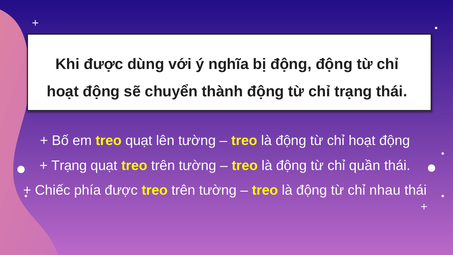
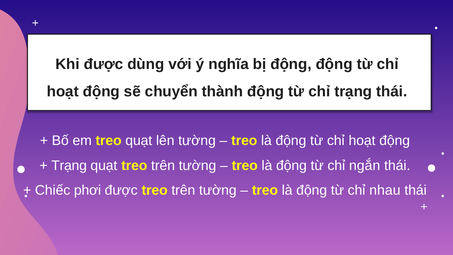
quần: quần -> ngắn
phía: phía -> phơi
